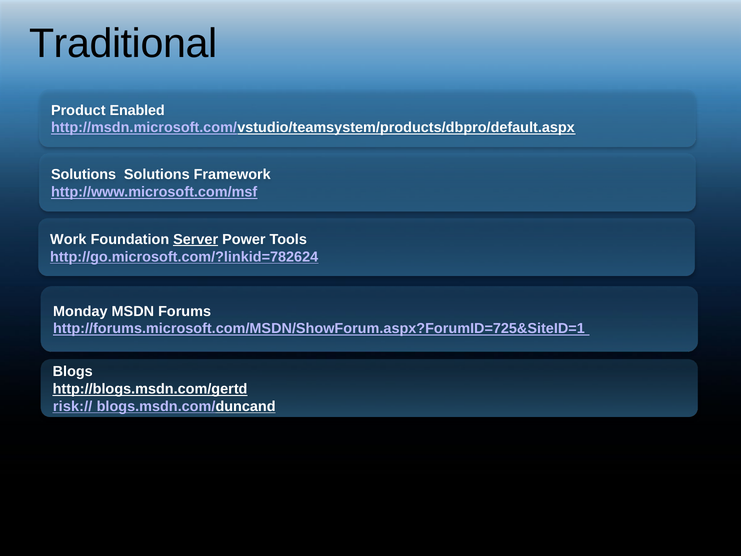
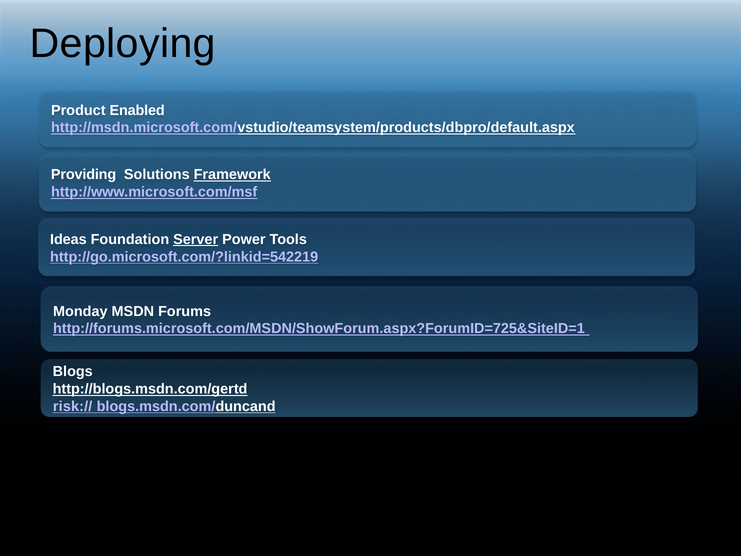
Traditional: Traditional -> Deploying
Solutions at (84, 175): Solutions -> Providing
Framework underline: none -> present
Work: Work -> Ideas
http://go.microsoft.com/?linkid=782624: http://go.microsoft.com/?linkid=782624 -> http://go.microsoft.com/?linkid=542219
